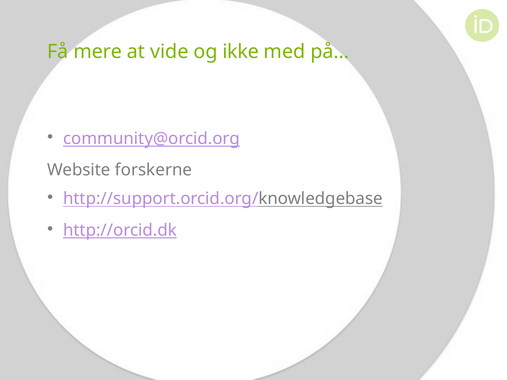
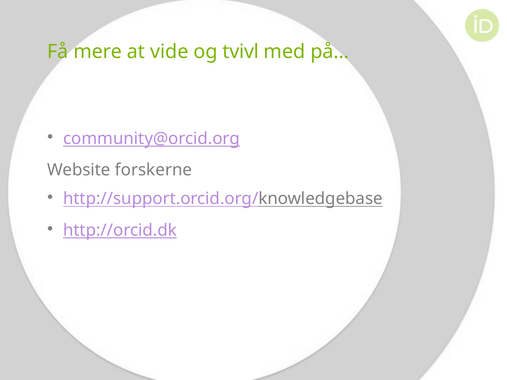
ikke: ikke -> tvivl
